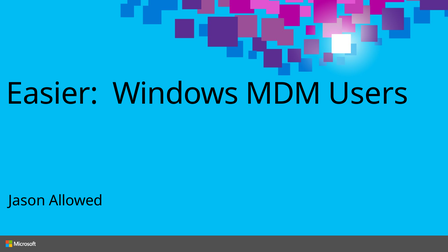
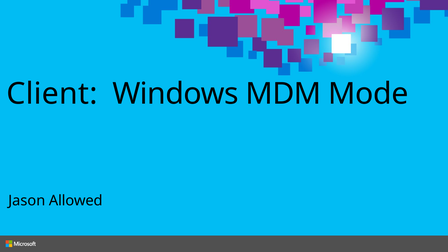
Easier: Easier -> Client
Users: Users -> Mode
